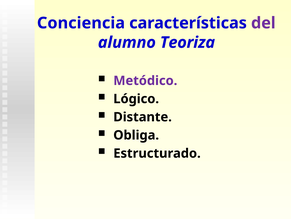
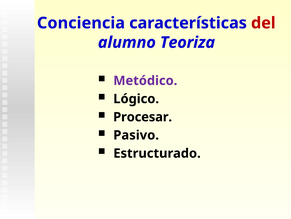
del colour: purple -> red
Distante: Distante -> Procesar
Obliga: Obliga -> Pasivo
